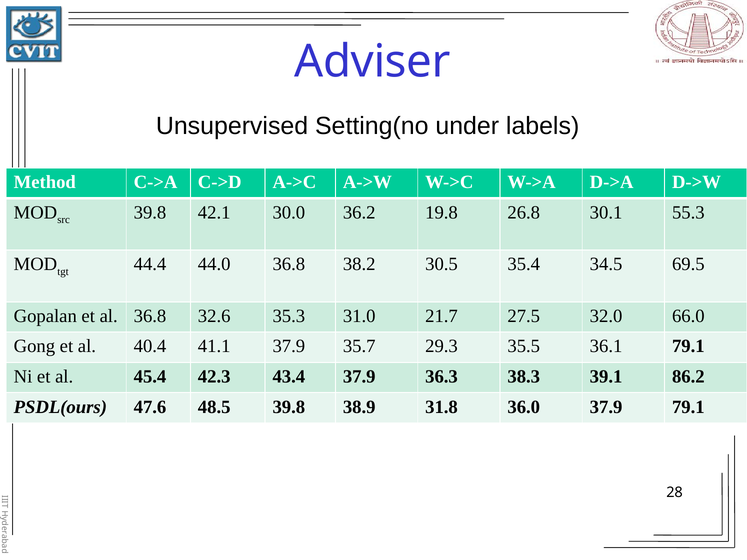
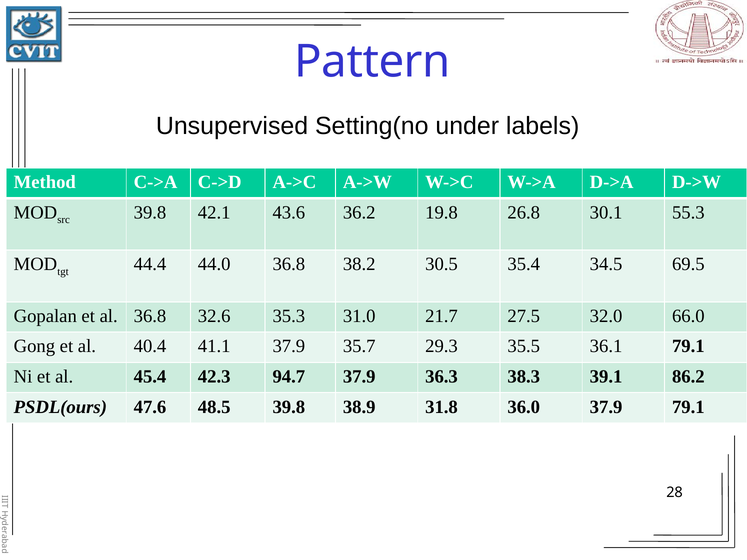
Adviser: Adviser -> Pattern
30.0: 30.0 -> 43.6
43.4: 43.4 -> 94.7
